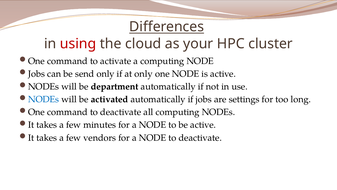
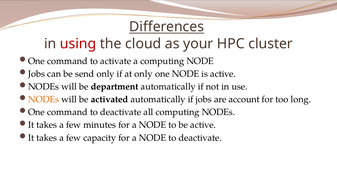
NODEs at (44, 99) colour: blue -> orange
settings: settings -> account
vendors: vendors -> capacity
